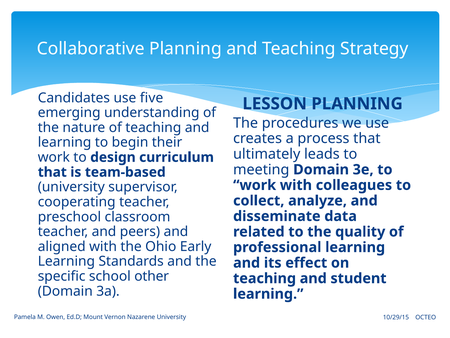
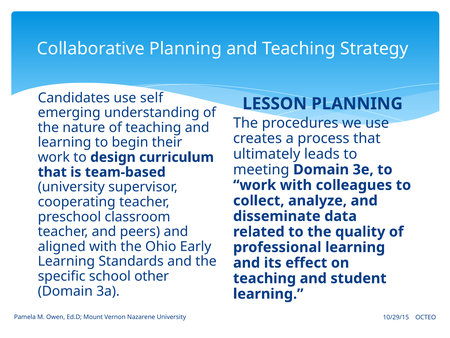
five: five -> self
